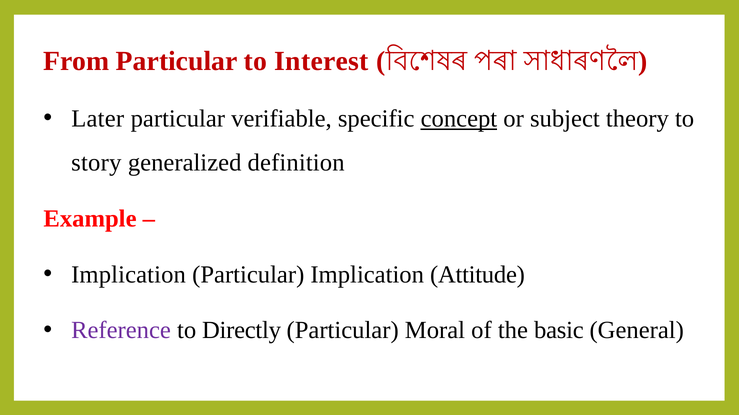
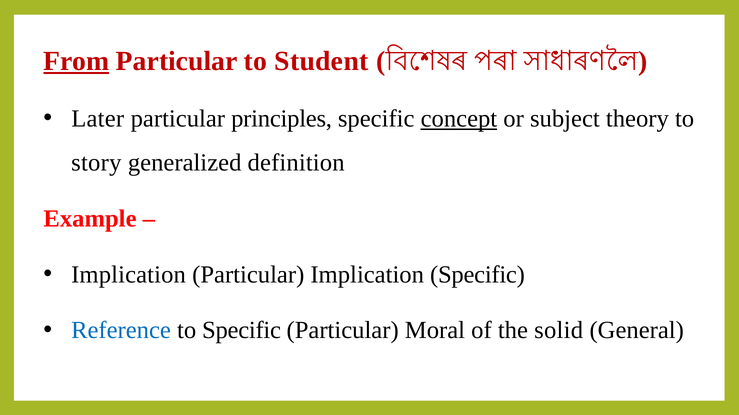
From underline: none -> present
Interest: Interest -> Student
verifiable: verifiable -> principles
Implication Attitude: Attitude -> Specific
Reference colour: purple -> blue
to Directly: Directly -> Specific
basic: basic -> solid
